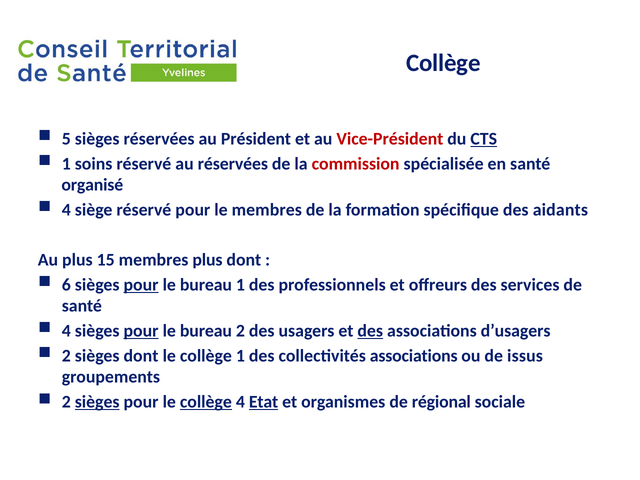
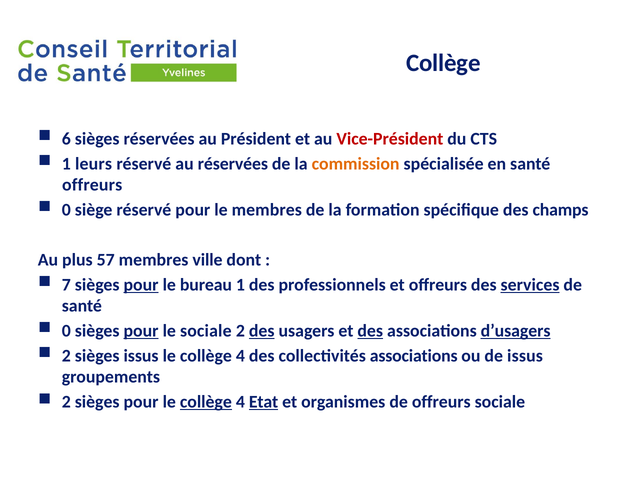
5: 5 -> 6
CTS underline: present -> none
soins: soins -> leurs
commission colour: red -> orange
organisé at (92, 185): organisé -> offreurs
4 at (66, 210): 4 -> 0
aidants: aidants -> champs
15: 15 -> 57
membres plus: plus -> ville
6: 6 -> 7
services underline: none -> present
4 at (66, 331): 4 -> 0
bureau at (206, 331): bureau -> sociale
des at (262, 331) underline: none -> present
d’usagers underline: none -> present
sièges dont: dont -> issus
1 at (240, 356): 1 -> 4
sièges at (97, 402) underline: present -> none
de régional: régional -> offreurs
